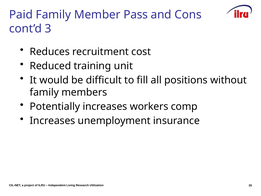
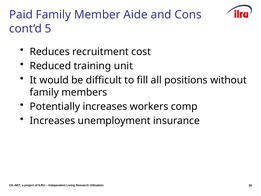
Pass: Pass -> Aide
3: 3 -> 5
